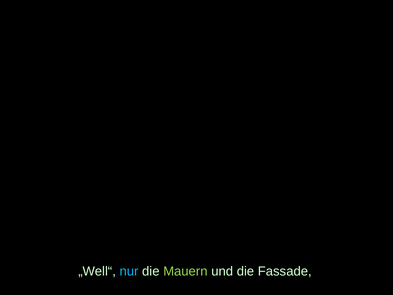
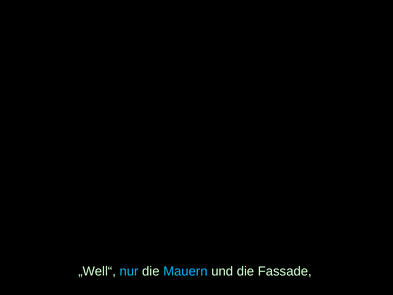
Mauern colour: light green -> light blue
